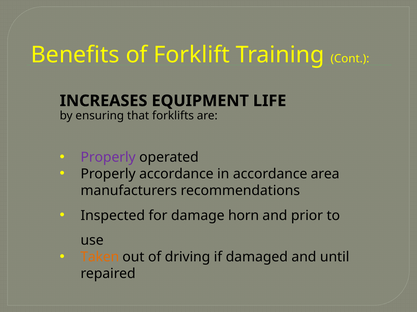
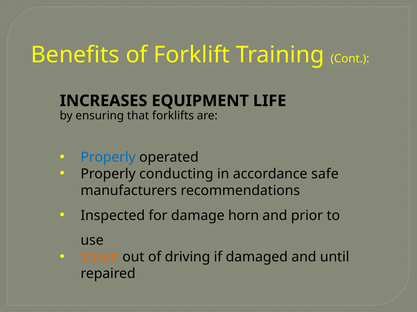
Properly at (108, 158) colour: purple -> blue
Properly accordance: accordance -> conducting
area: area -> safe
